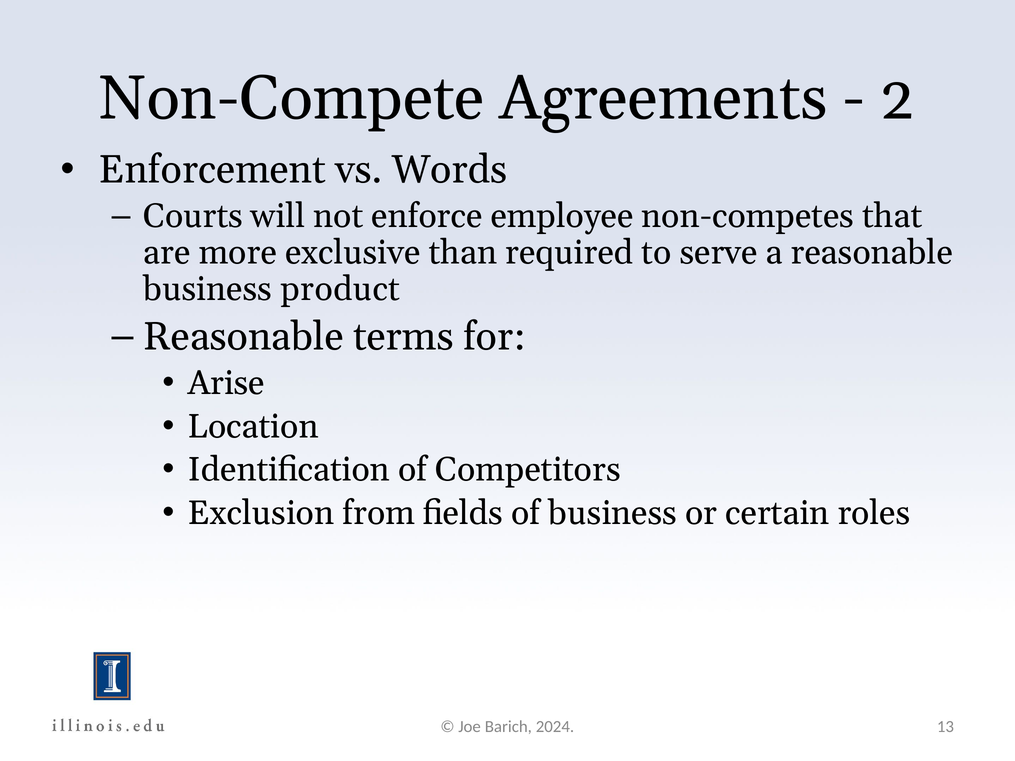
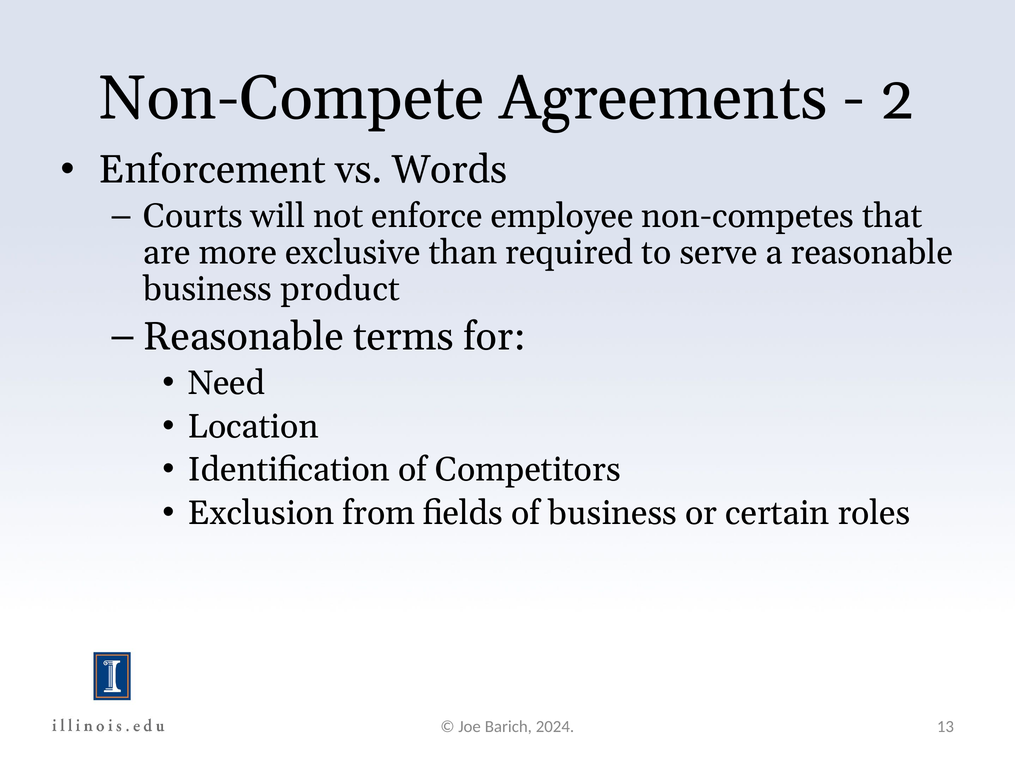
Arise: Arise -> Need
